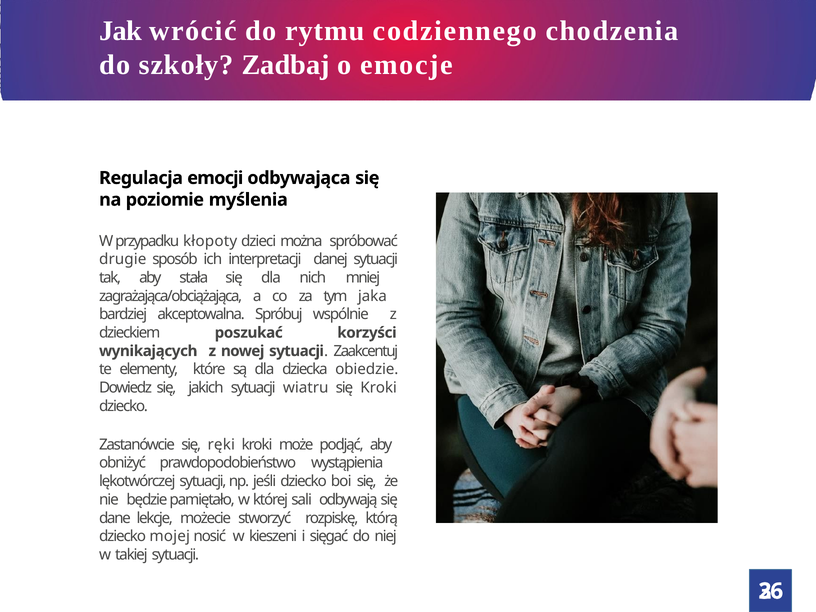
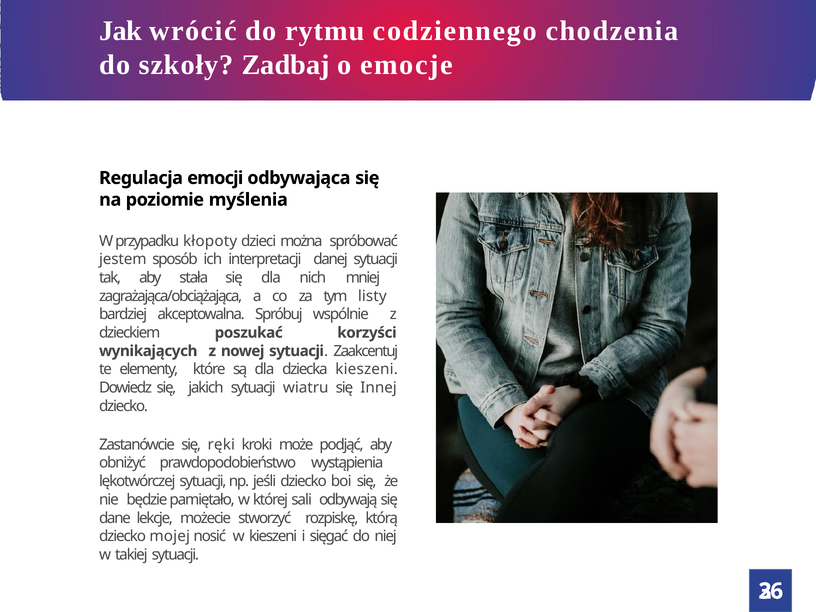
drugie: drugie -> jestem
jaka: jaka -> listy
dziecka obiedzie: obiedzie -> kieszeni
się Kroki: Kroki -> Innej
